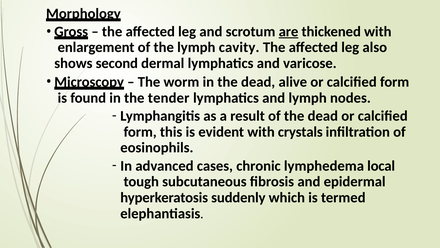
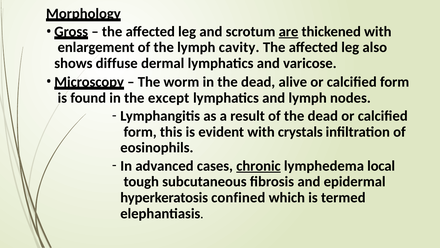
second: second -> diffuse
tender: tender -> except
chronic underline: none -> present
suddenly: suddenly -> confined
